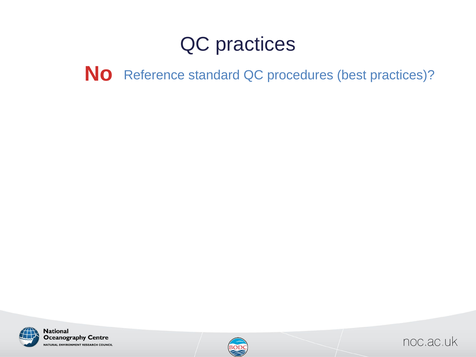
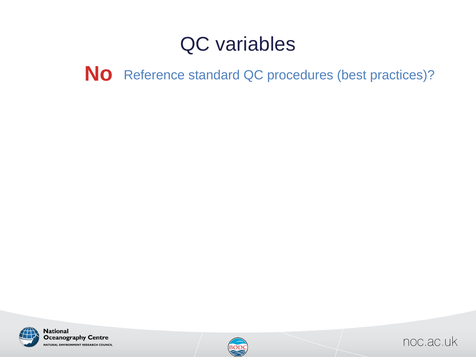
QC practices: practices -> variables
